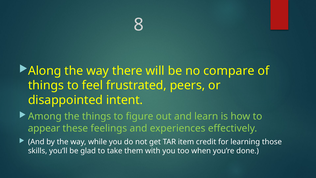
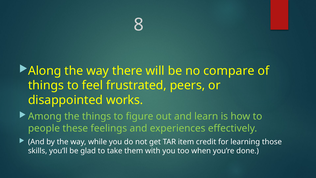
intent: intent -> works
appear: appear -> people
